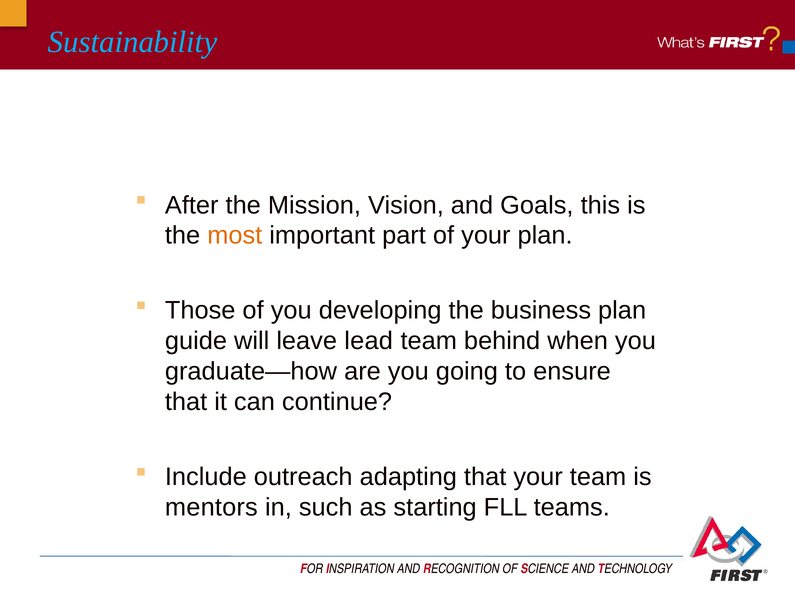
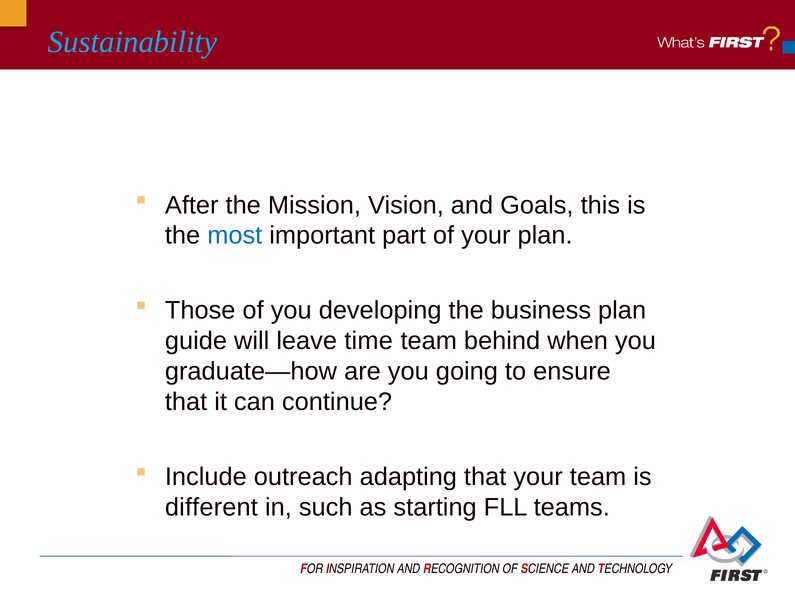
most colour: orange -> blue
lead: lead -> time
mentors: mentors -> different
